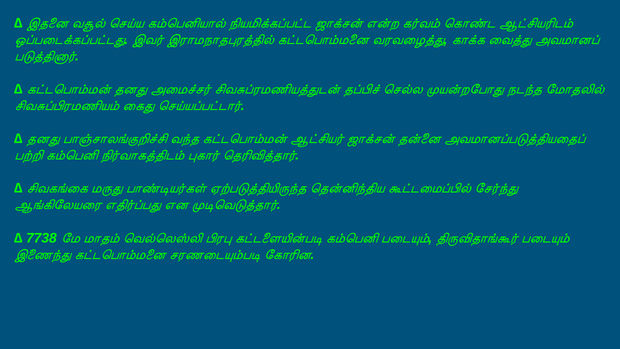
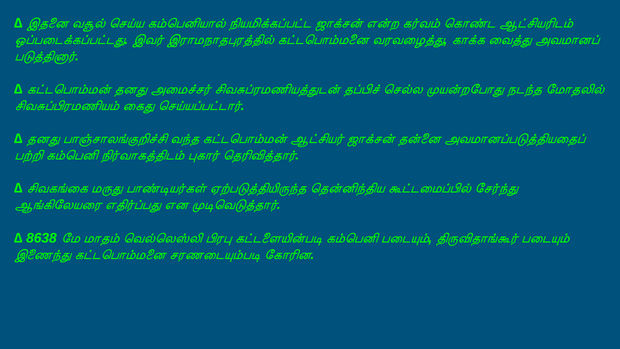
7738: 7738 -> 8638
